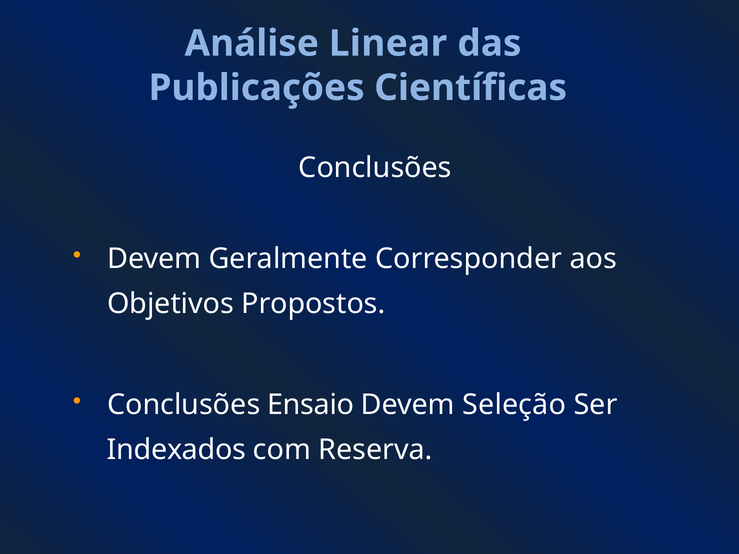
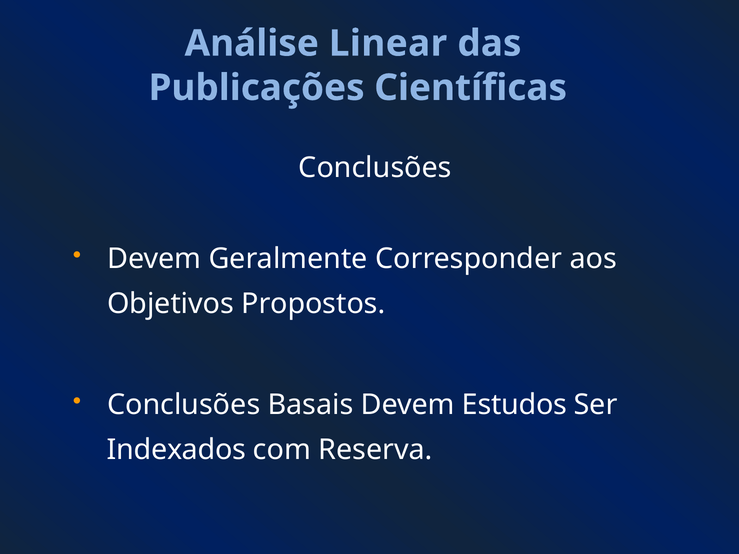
Ensaio: Ensaio -> Basais
Seleção: Seleção -> Estudos
